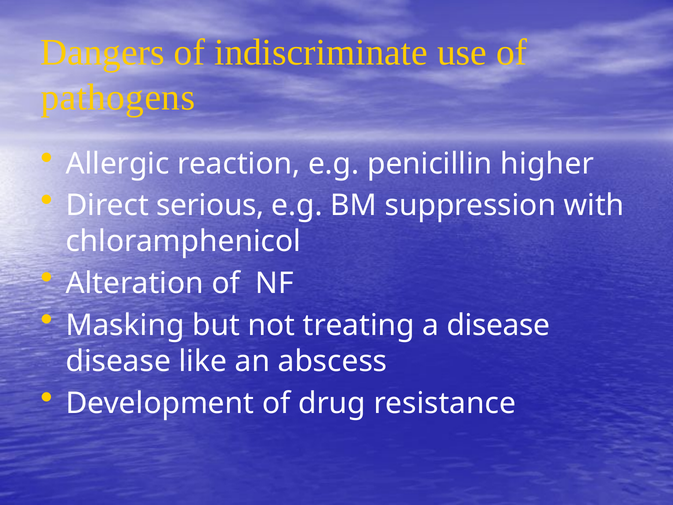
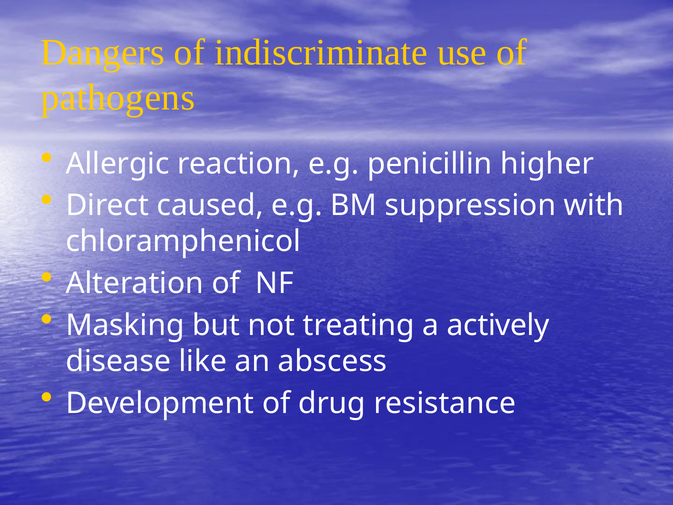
serious: serious -> caused
a disease: disease -> actively
